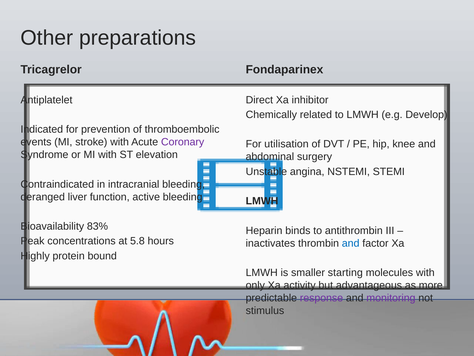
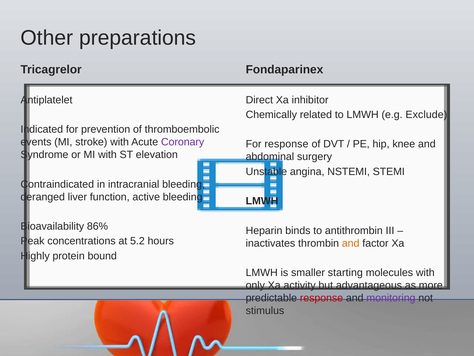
Develop: Develop -> Exclude
For utilisation: utilisation -> response
83%: 83% -> 86%
5.8: 5.8 -> 5.2
and at (351, 243) colour: blue -> orange
response at (321, 298) colour: purple -> red
